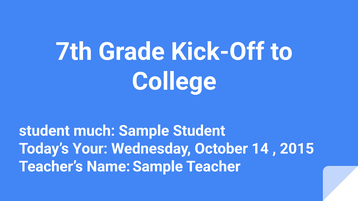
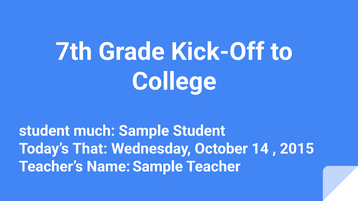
Your: Your -> That
